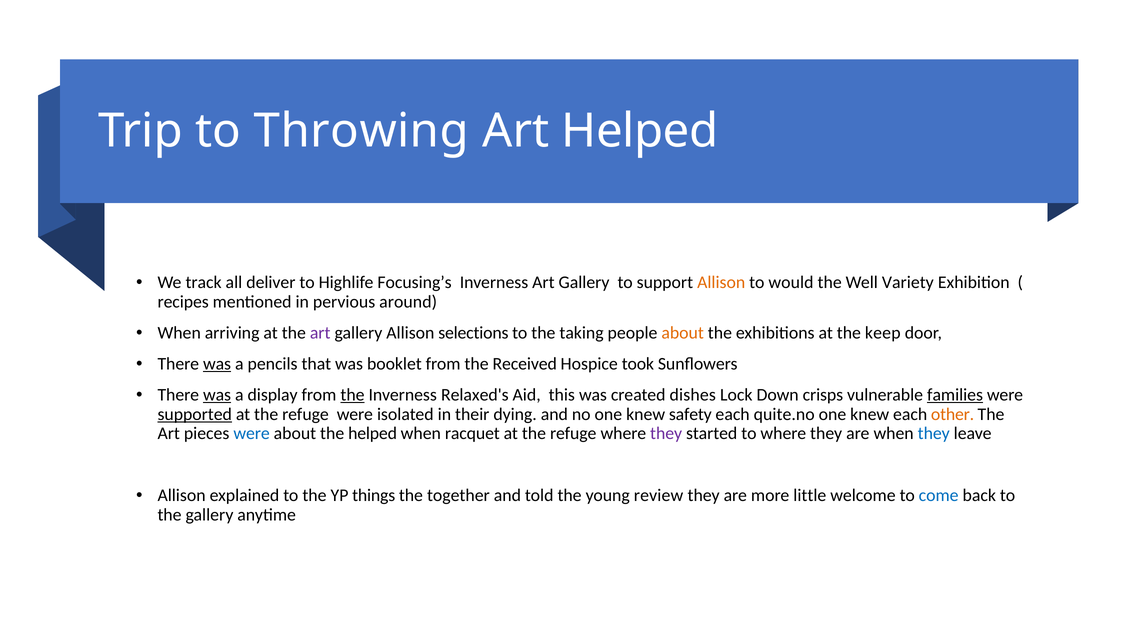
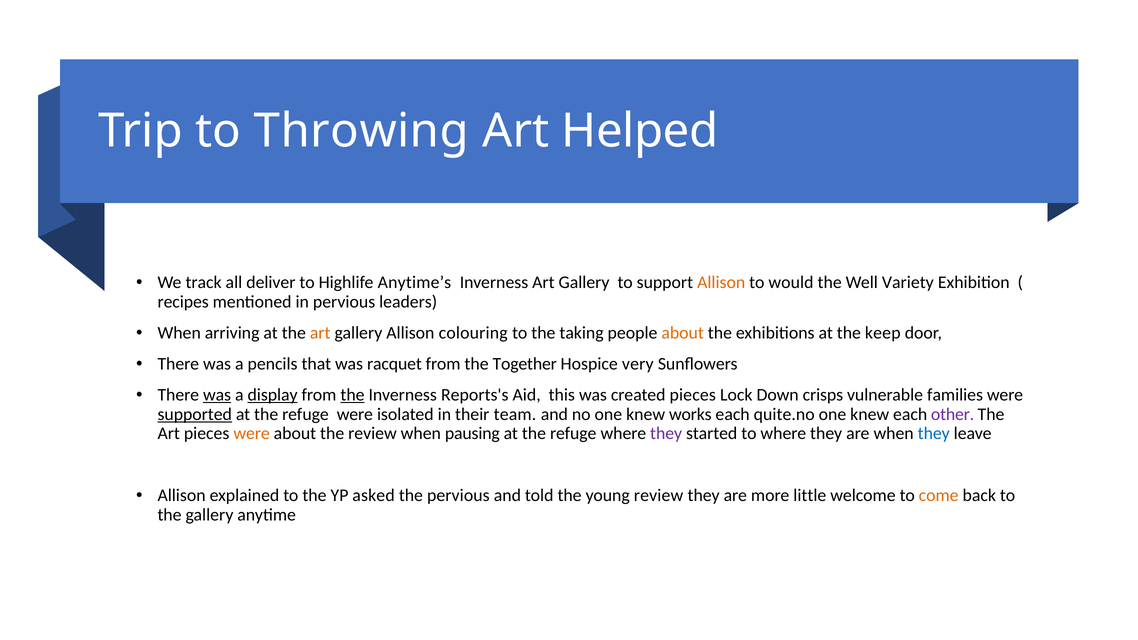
Focusing’s: Focusing’s -> Anytime’s
around: around -> leaders
art at (320, 333) colour: purple -> orange
selections: selections -> colouring
was at (217, 364) underline: present -> none
booklet: booklet -> racquet
Received: Received -> Together
took: took -> very
display underline: none -> present
Relaxed's: Relaxed's -> Reports's
created dishes: dishes -> pieces
families underline: present -> none
dying: dying -> team
safety: safety -> works
other colour: orange -> purple
were at (252, 434) colour: blue -> orange
the helped: helped -> review
racquet: racquet -> pausing
things: things -> asked
the together: together -> pervious
come colour: blue -> orange
